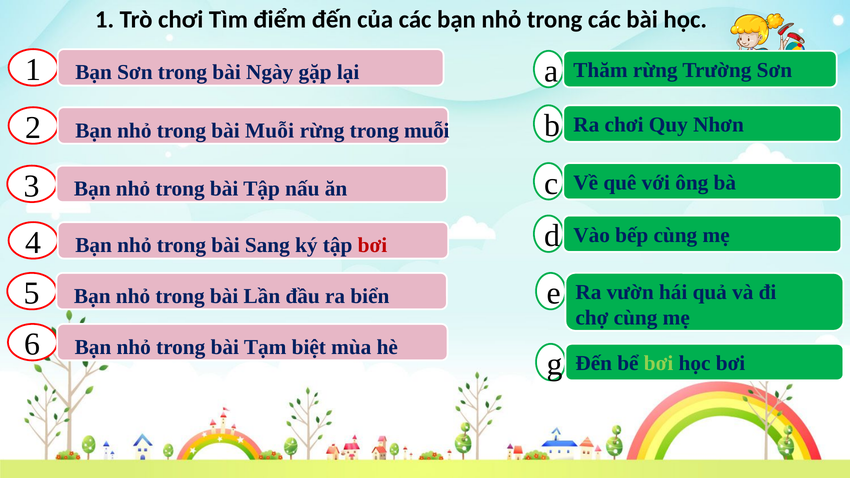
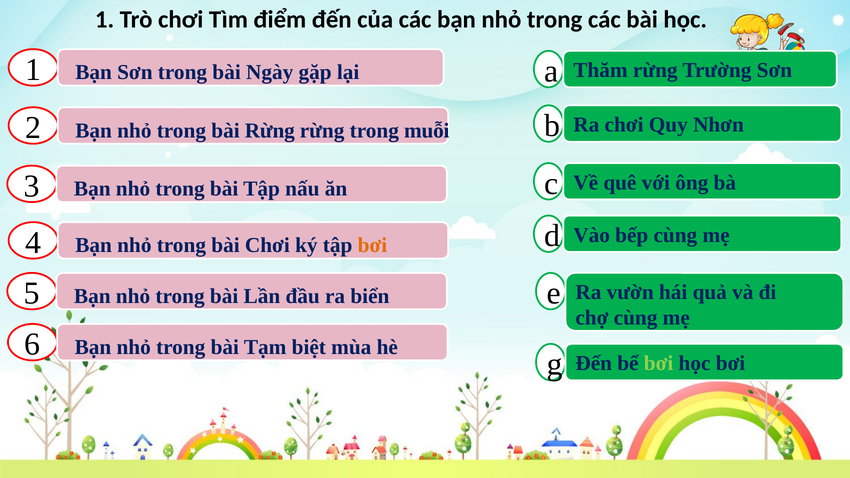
bài Muỗi: Muỗi -> Rừng
bài Sang: Sang -> Chơi
bơi at (372, 246) colour: red -> orange
